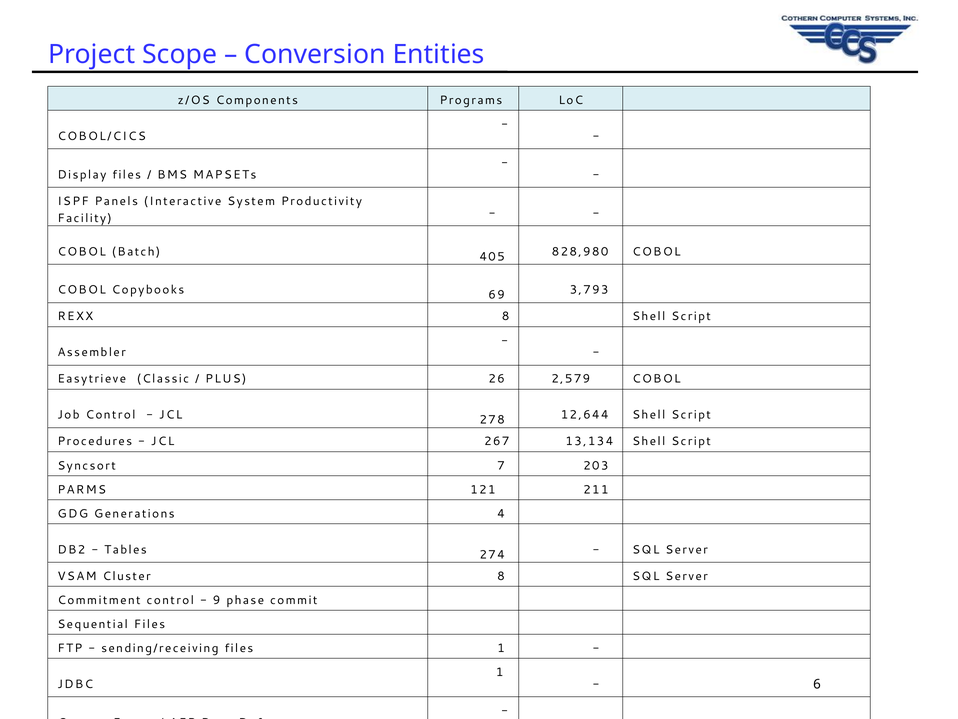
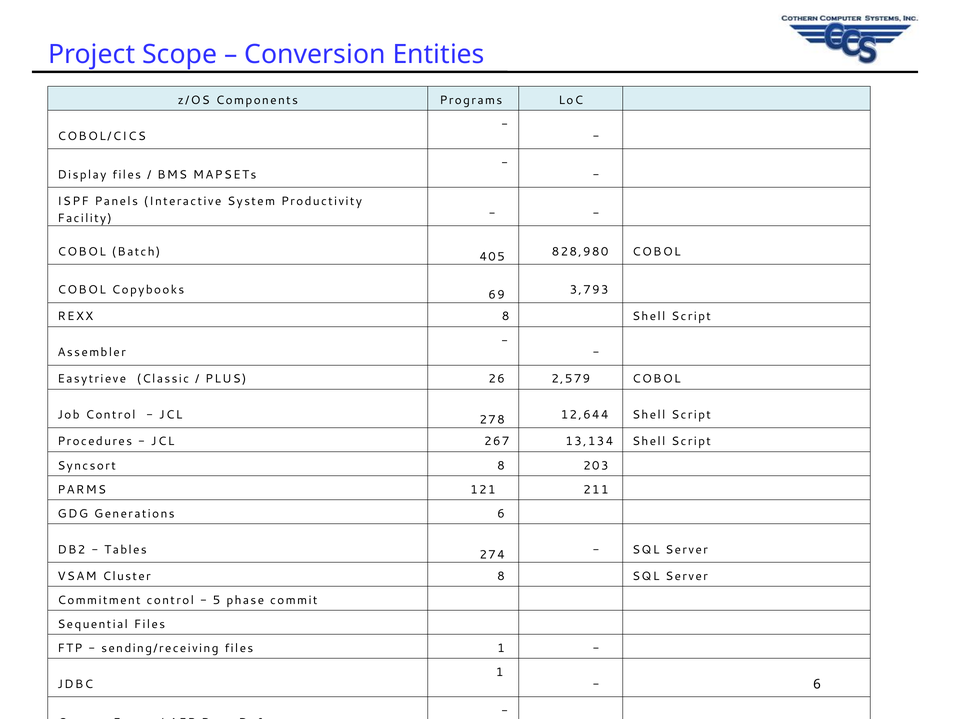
Syncsort 7: 7 -> 8
Generations 4: 4 -> 6
9: 9 -> 5
